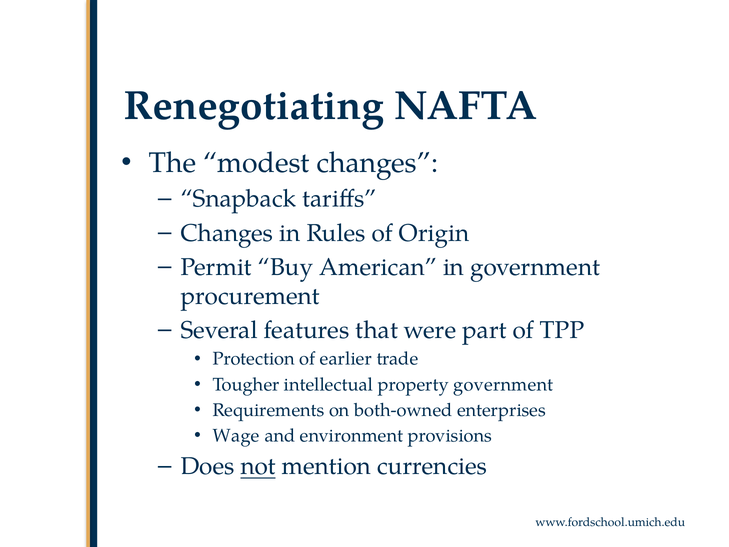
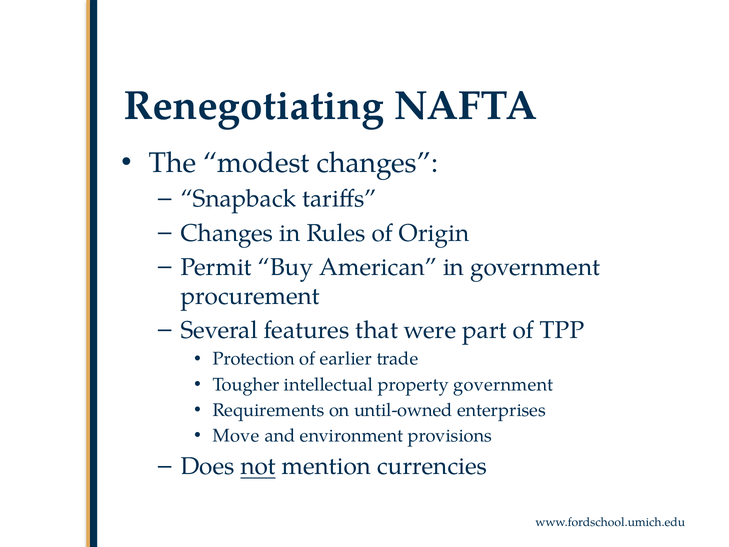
both-owned: both-owned -> until-owned
Wage: Wage -> Move
